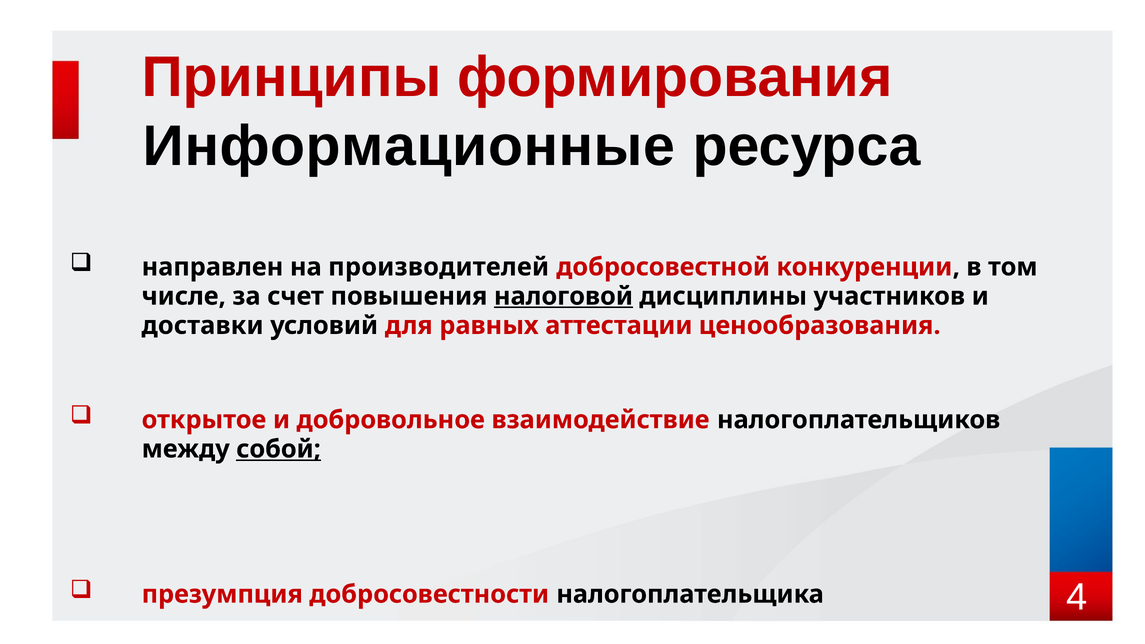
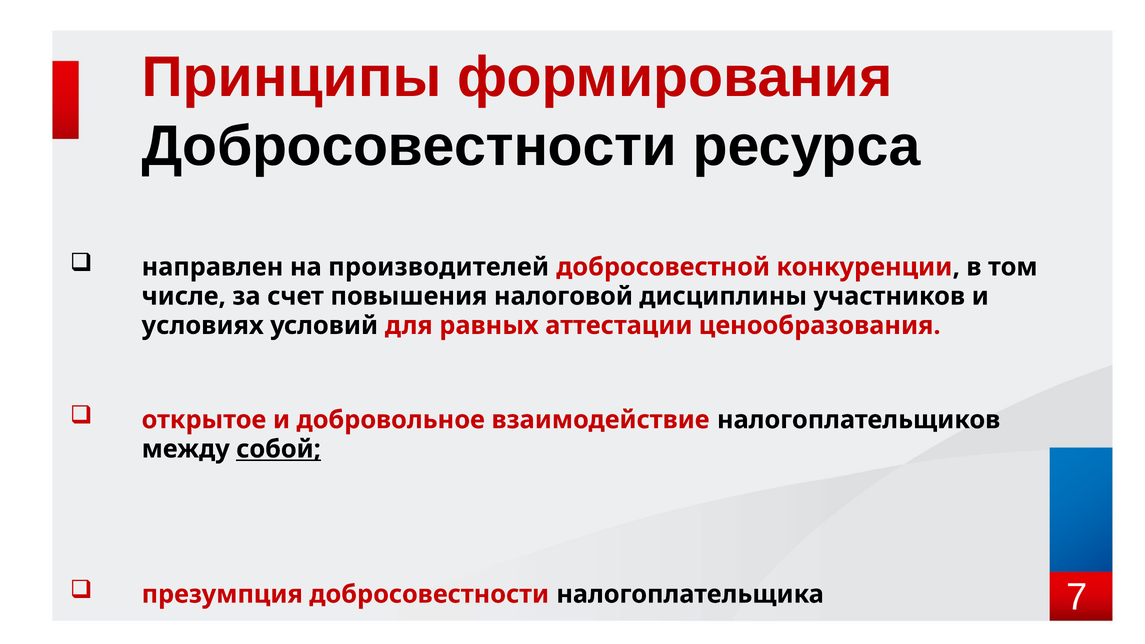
Информационные at (409, 146): Информационные -> Добросовестности
налоговой underline: present -> none
доставки: доставки -> условиях
4: 4 -> 7
